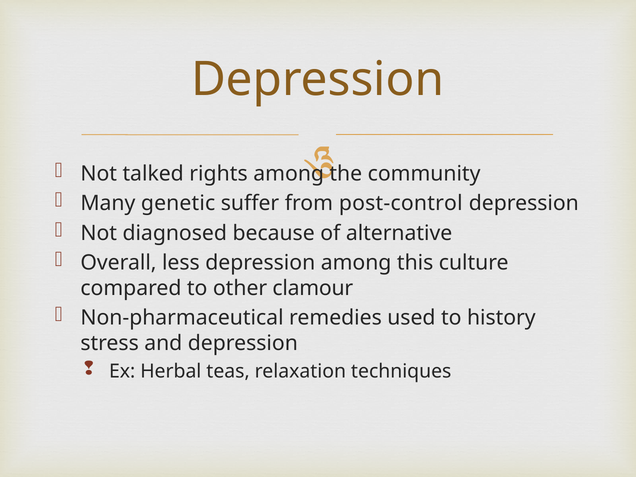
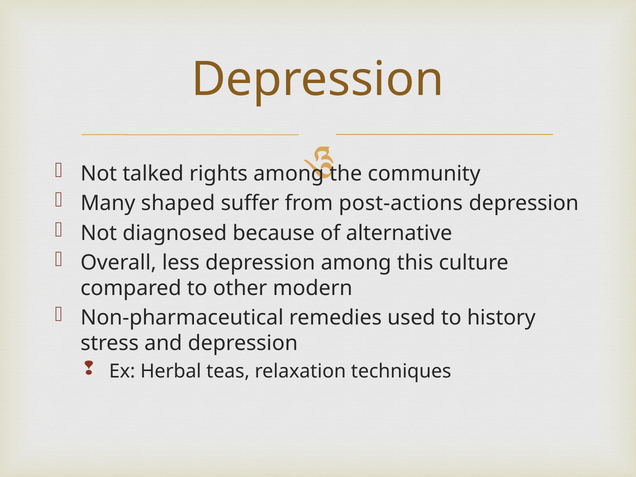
genetic: genetic -> shaped
post-control: post-control -> post-actions
clamour: clamour -> modern
